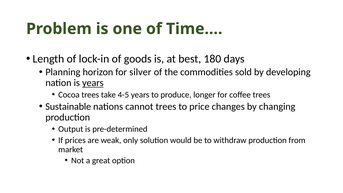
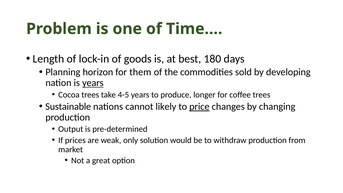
silver: silver -> them
cannot trees: trees -> likely
price underline: none -> present
